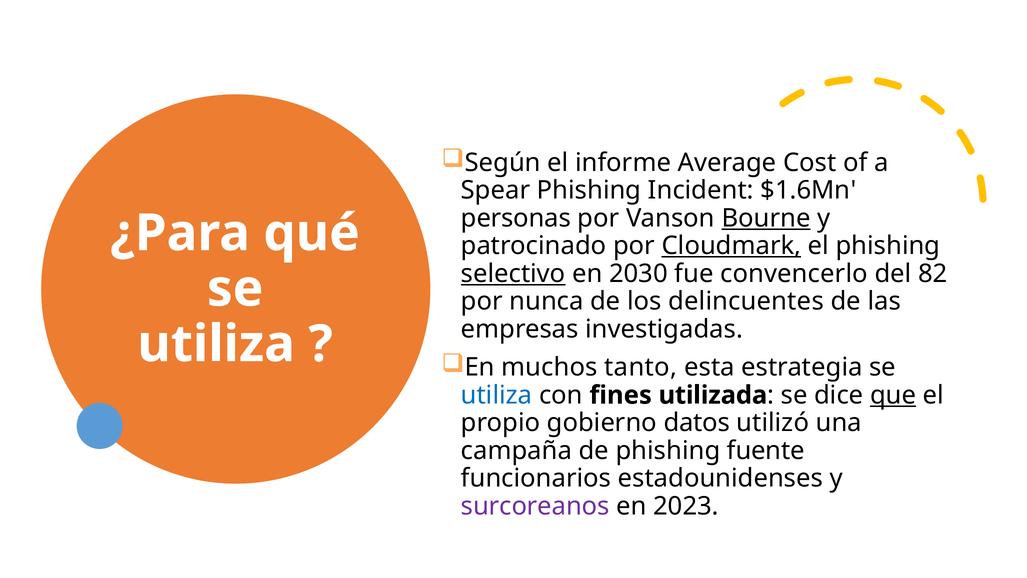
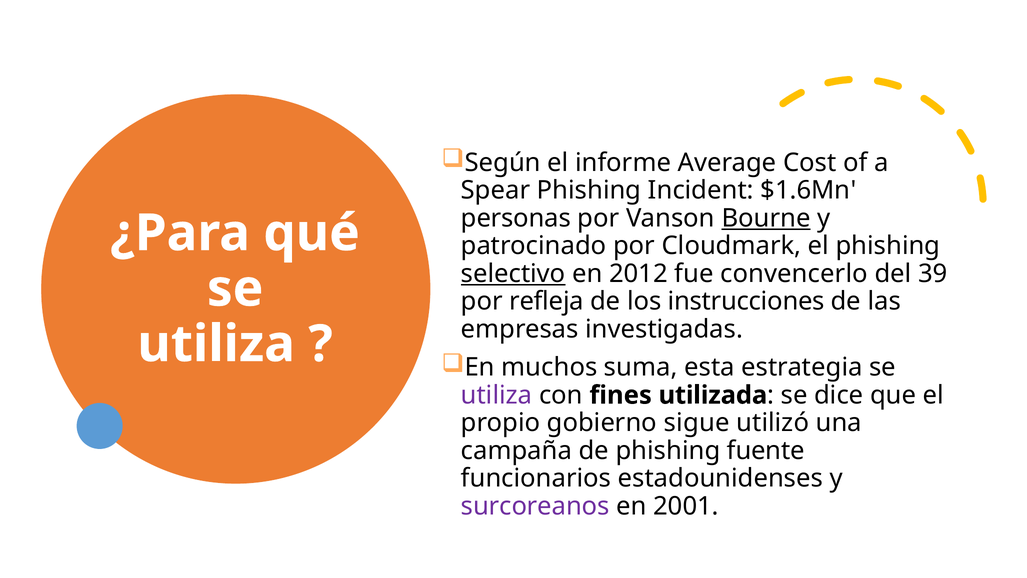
Cloudmark underline: present -> none
2030: 2030 -> 2012
82: 82 -> 39
nunca: nunca -> refleja
delincuentes: delincuentes -> instrucciones
tanto: tanto -> suma
utiliza at (497, 395) colour: blue -> purple
que underline: present -> none
datos: datos -> sigue
2023: 2023 -> 2001
